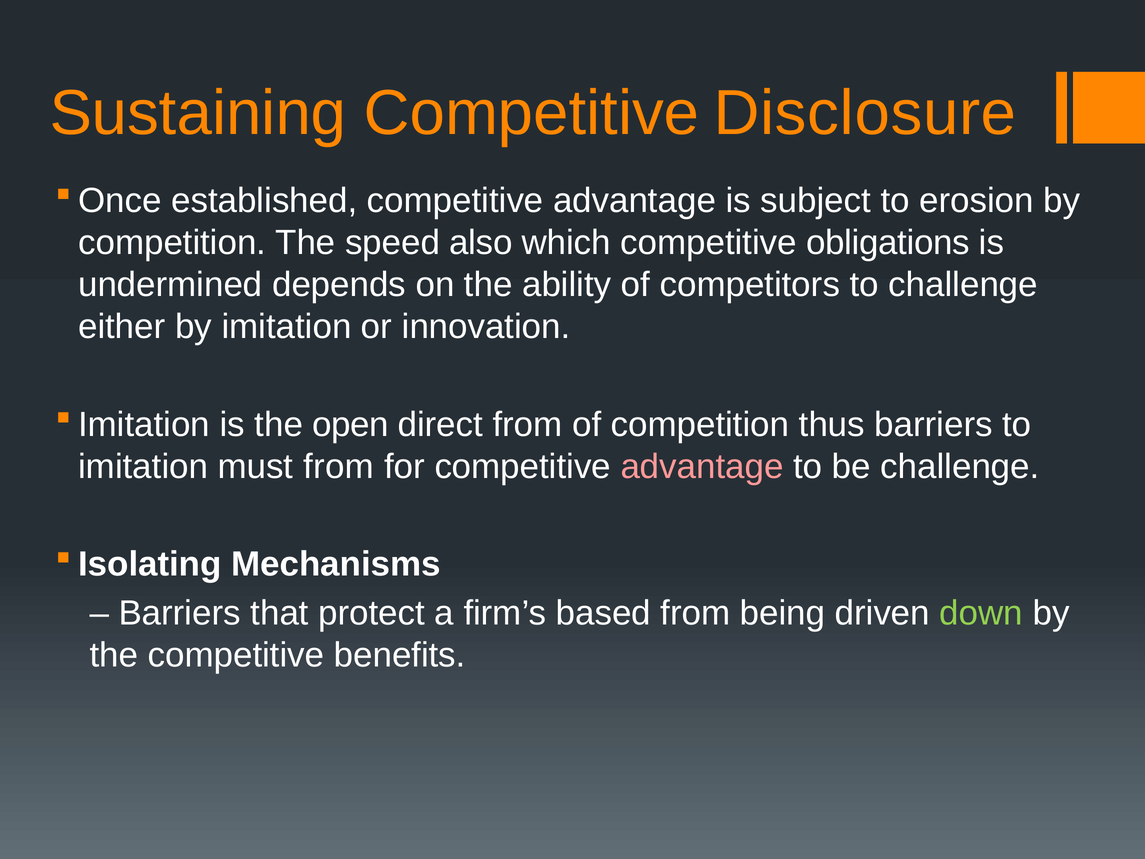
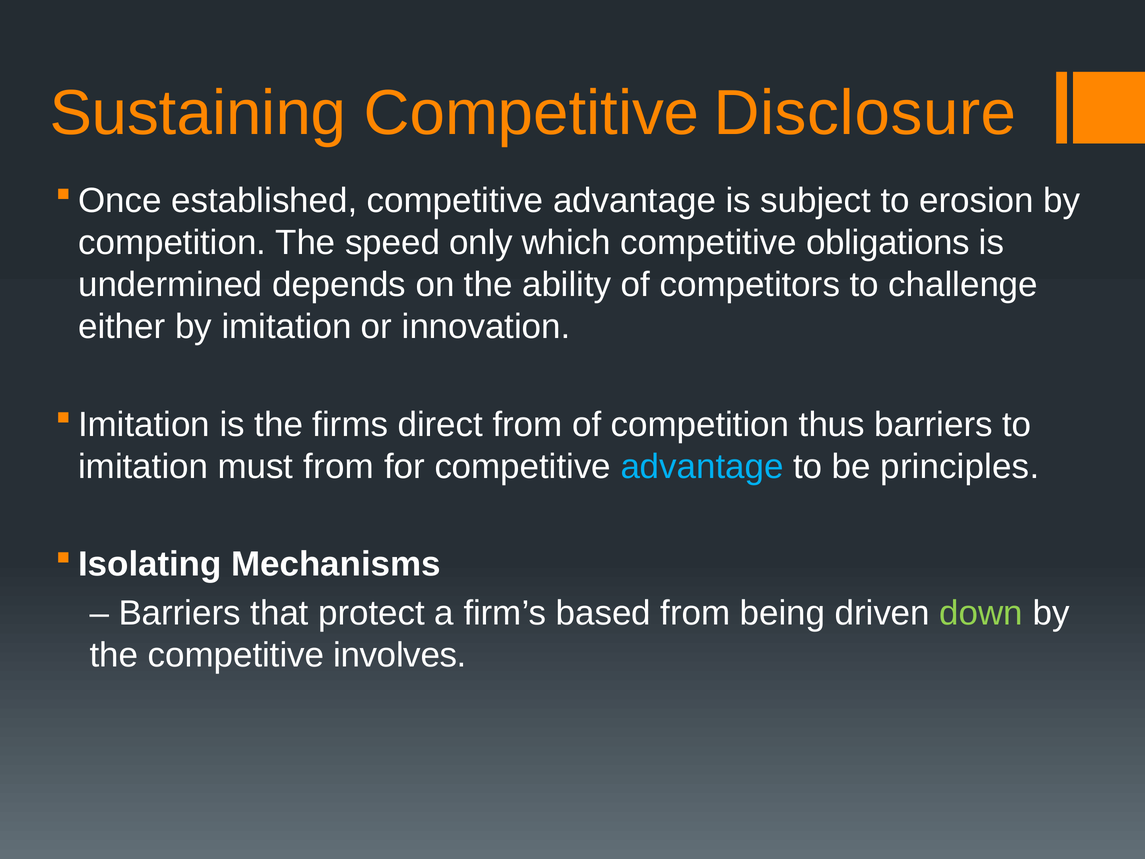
also: also -> only
open: open -> firms
advantage at (702, 466) colour: pink -> light blue
be challenge: challenge -> principles
benefits: benefits -> involves
